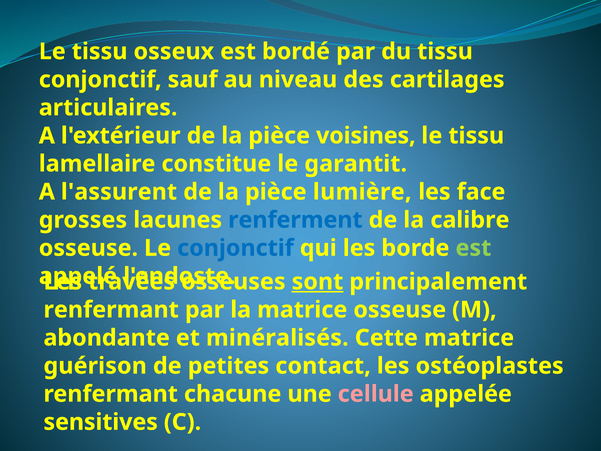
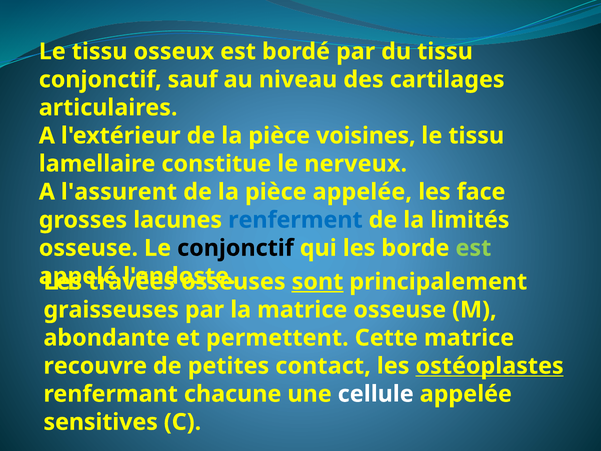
garantit: garantit -> nerveux
pièce lumière: lumière -> appelée
calibre: calibre -> limités
conjonctif at (235, 248) colour: blue -> black
renfermant at (111, 310): renfermant -> graisseuses
minéralisés: minéralisés -> permettent
guérison: guérison -> recouvre
ostéoplastes underline: none -> present
cellule colour: pink -> white
